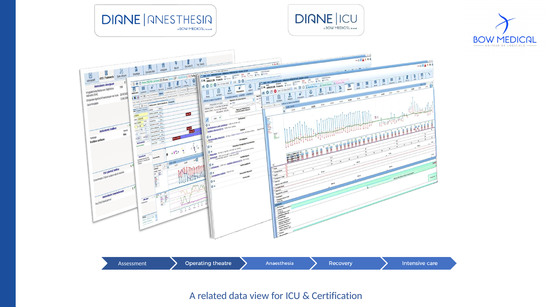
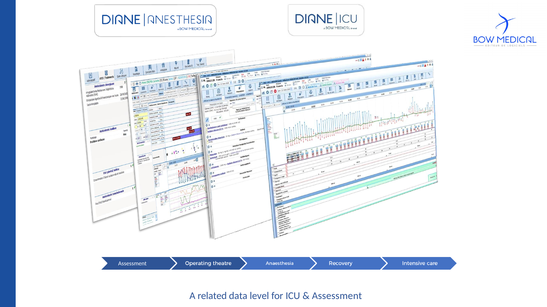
view: view -> level
Certification at (337, 296): Certification -> Assessment
